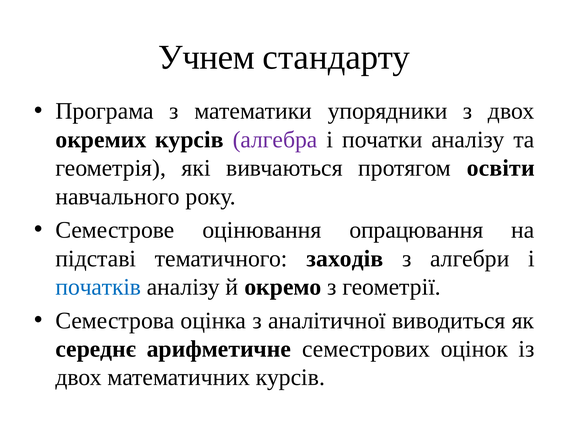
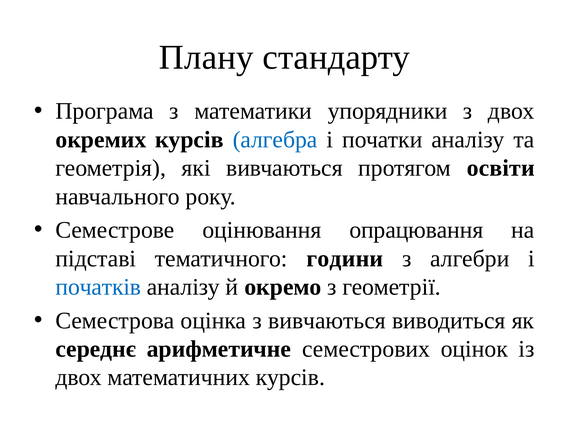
Учнем: Учнем -> Плану
алгебра colour: purple -> blue
заходів: заходів -> години
з аналітичної: аналітичної -> вивчаються
